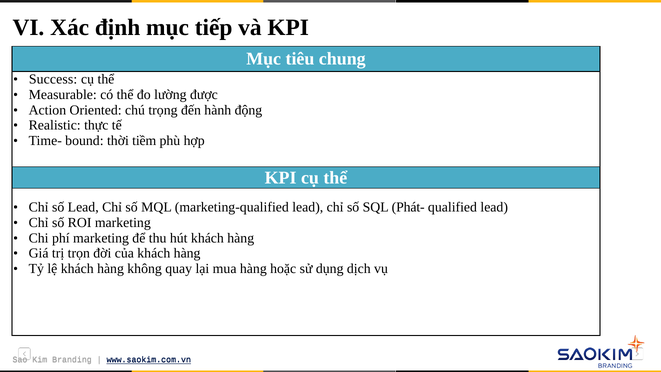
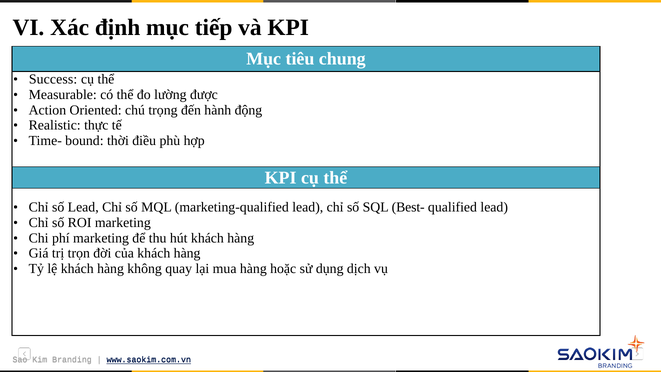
tiềm: tiềm -> điều
Phát-: Phát- -> Best-
